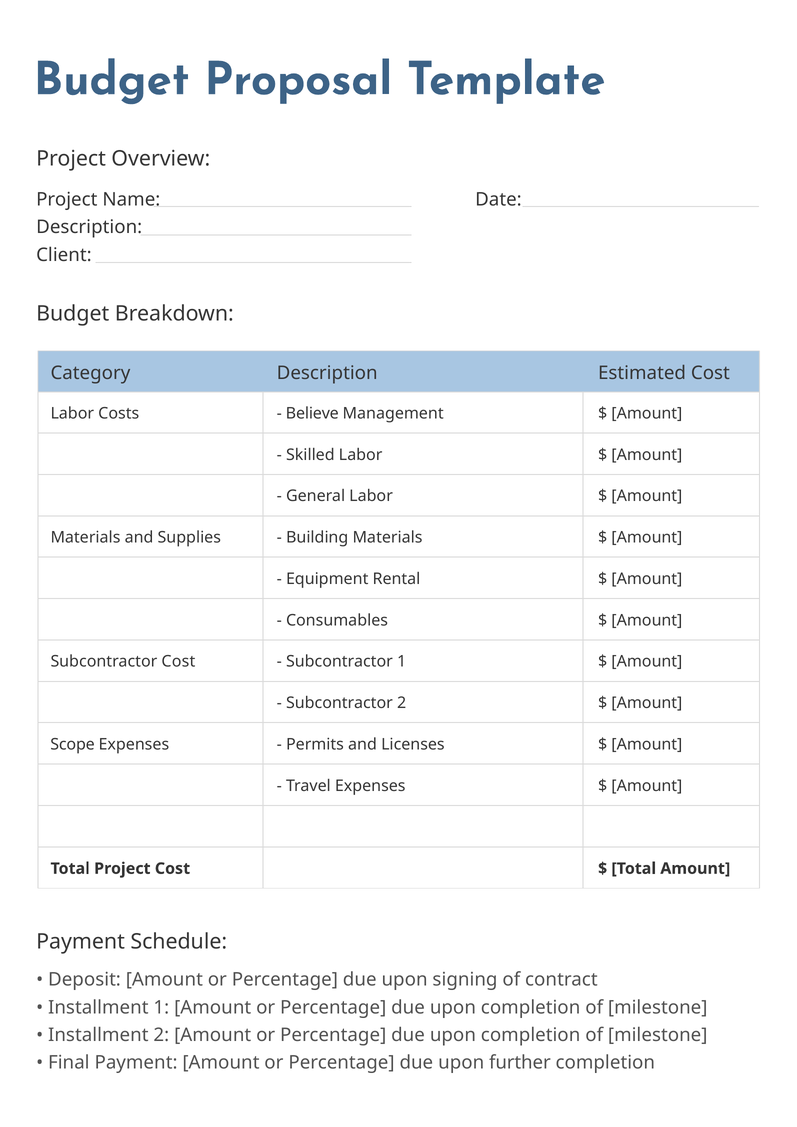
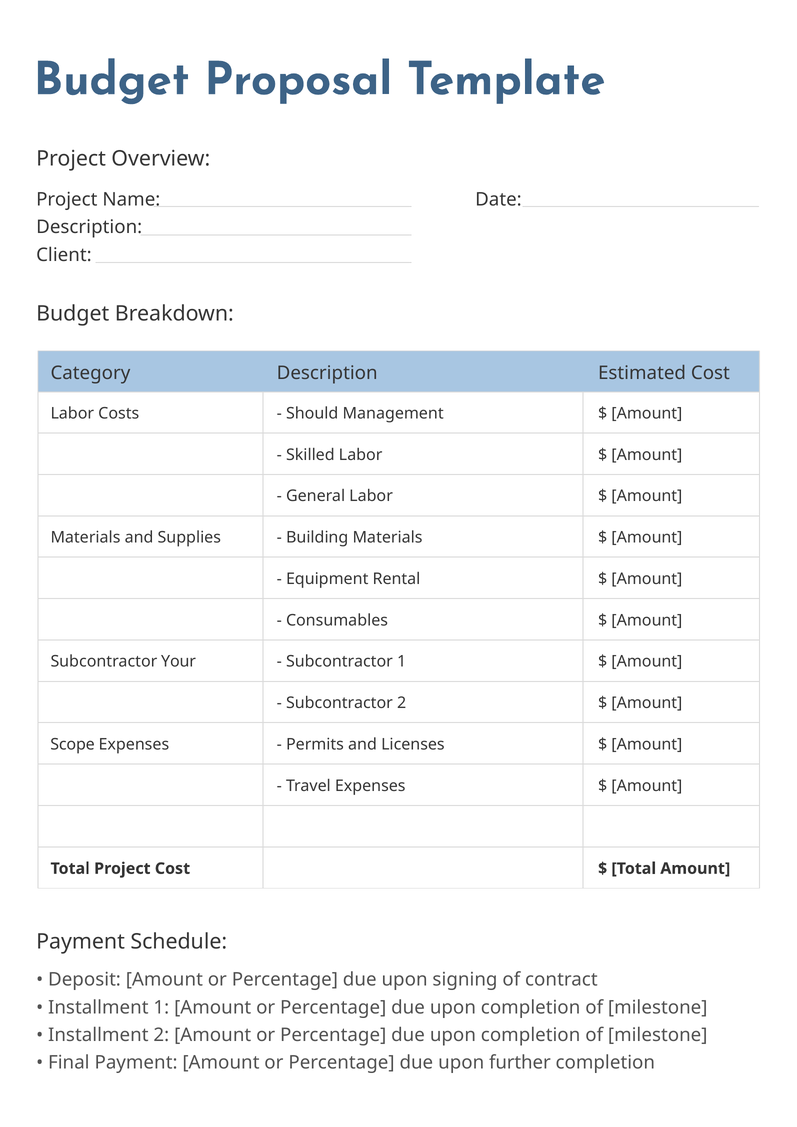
Believe: Believe -> Should
Subcontractor Cost: Cost -> Your
